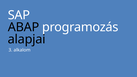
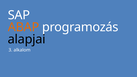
ABAP colour: black -> orange
